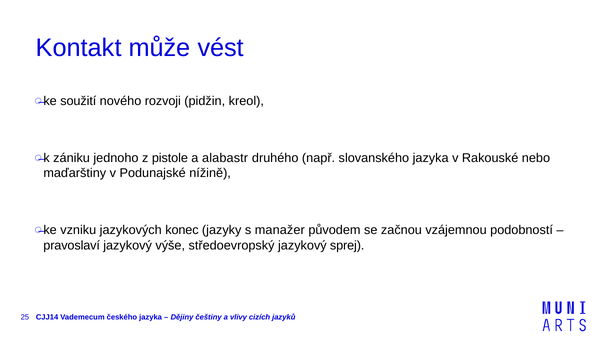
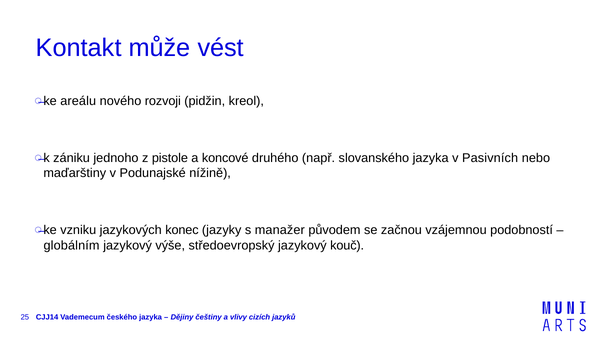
soužití: soužití -> areálu
alabastr: alabastr -> koncové
Rakouské: Rakouské -> Pasivních
pravoslaví: pravoslaví -> globálním
sprej: sprej -> kouč
